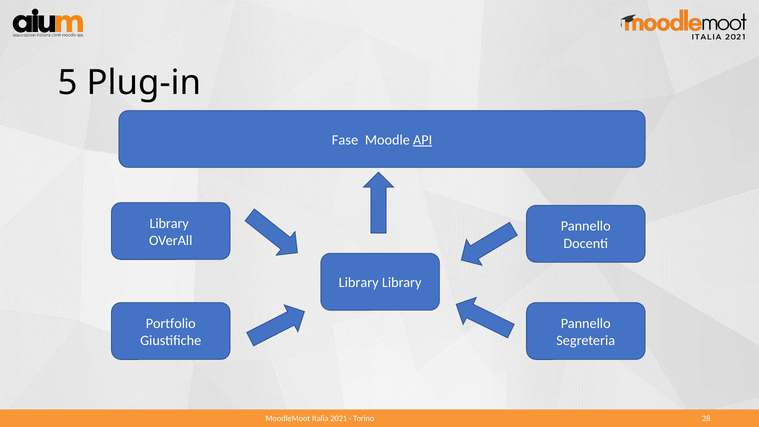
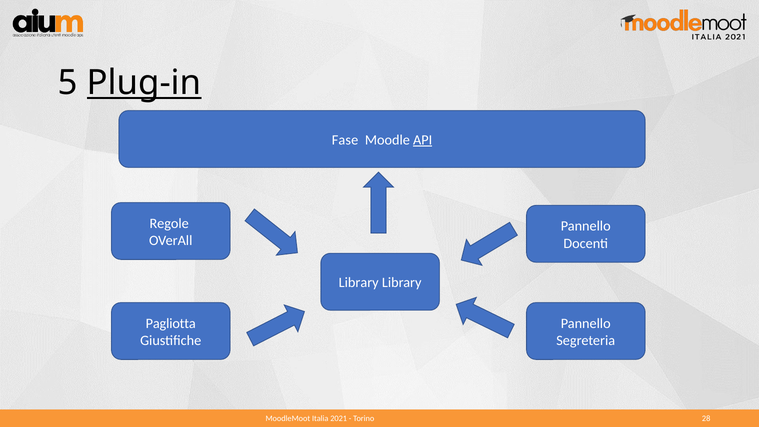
Plug-in underline: none -> present
Library at (169, 223): Library -> Regole
Portfolio: Portfolio -> Pagliotta
